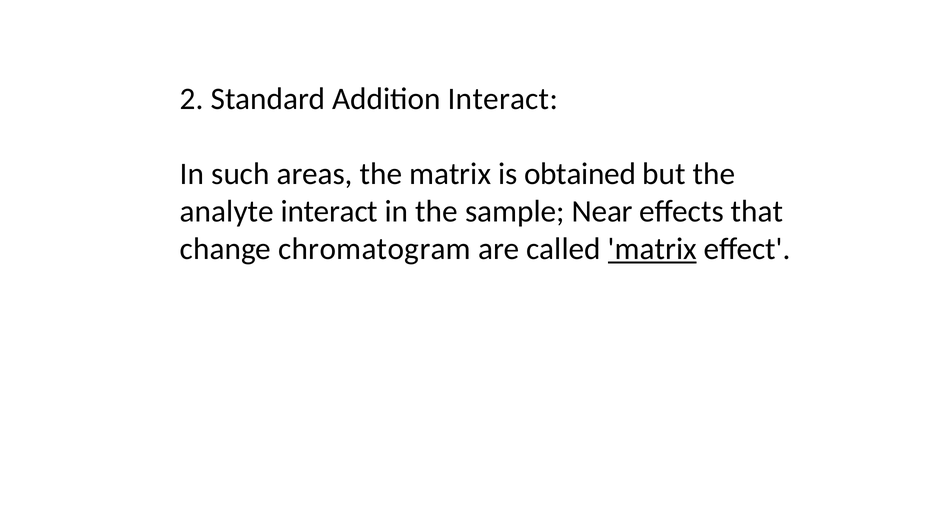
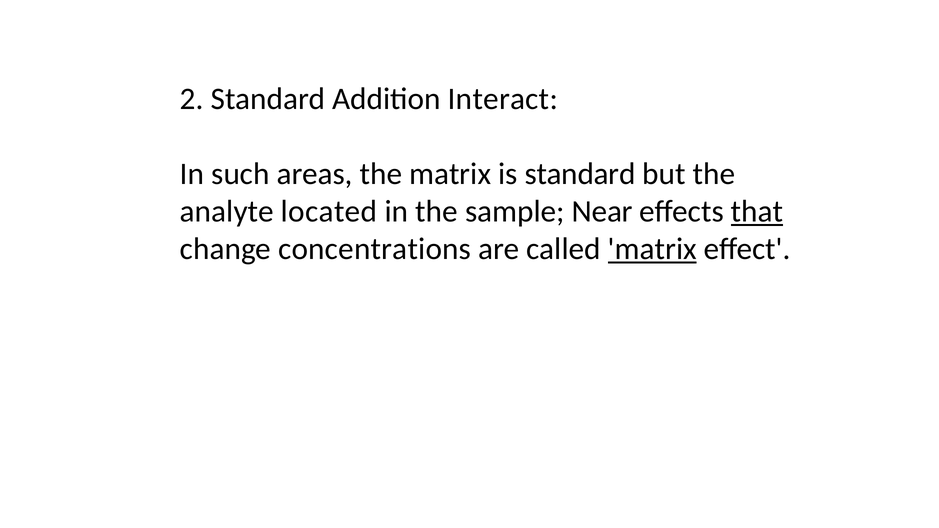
is obtained: obtained -> standard
analyte interact: interact -> located
that underline: none -> present
chromatogram: chromatogram -> concentrations
